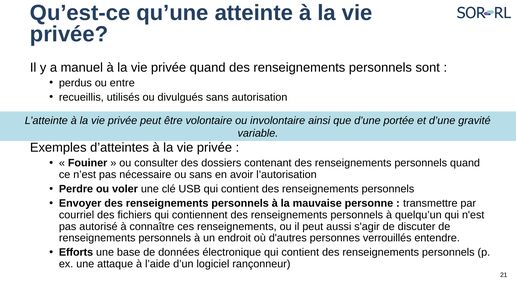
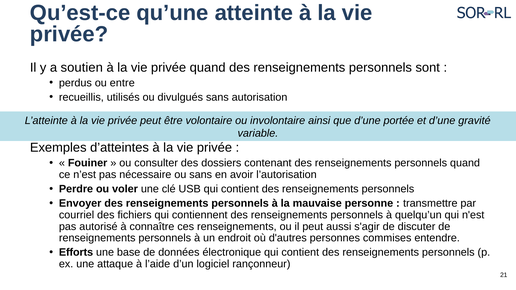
manuel: manuel -> soutien
verrouillés: verrouillés -> commises
